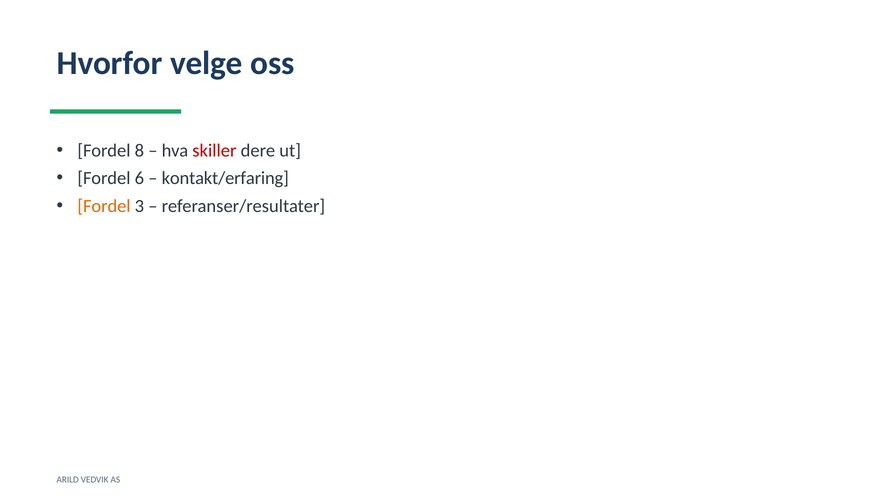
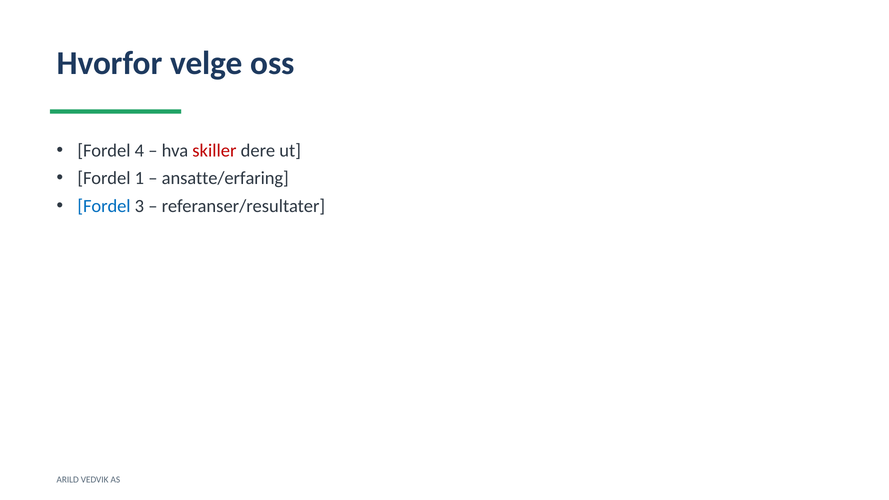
8: 8 -> 4
6: 6 -> 1
kontakt/erfaring: kontakt/erfaring -> ansatte/erfaring
Fordel at (104, 206) colour: orange -> blue
